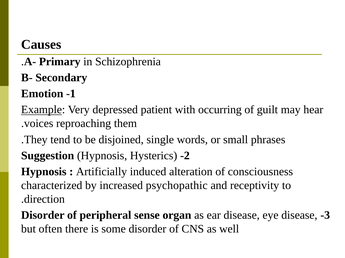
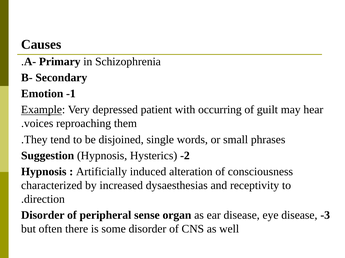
psychopathic: psychopathic -> dysaesthesias
